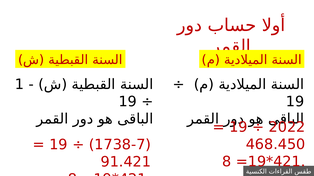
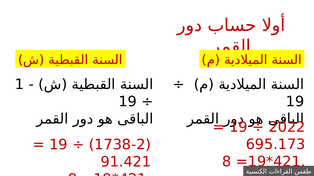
468.450: 468.450 -> 695.173
1738-7: 1738-7 -> 1738-2
